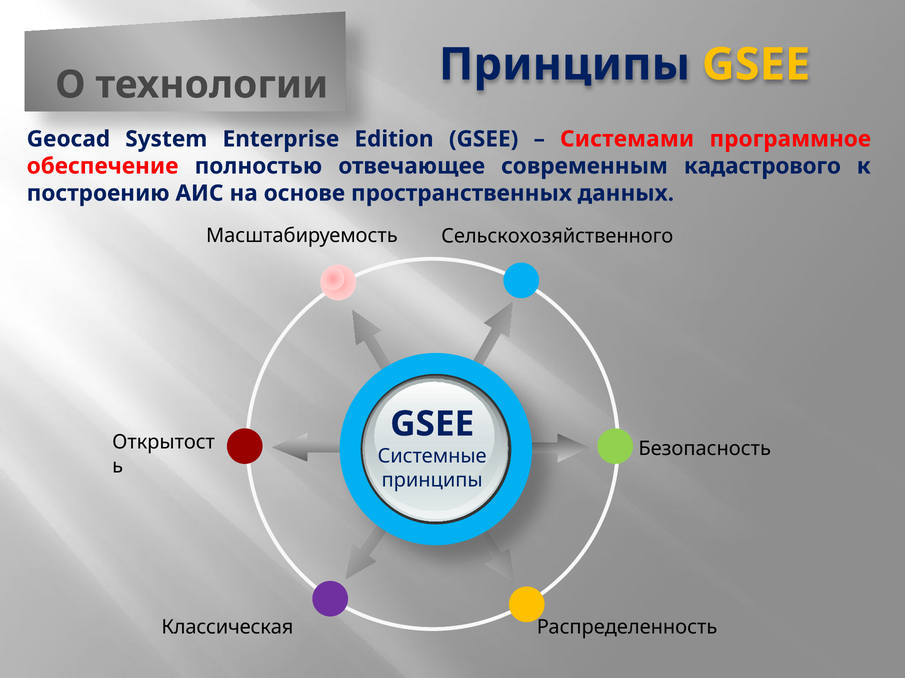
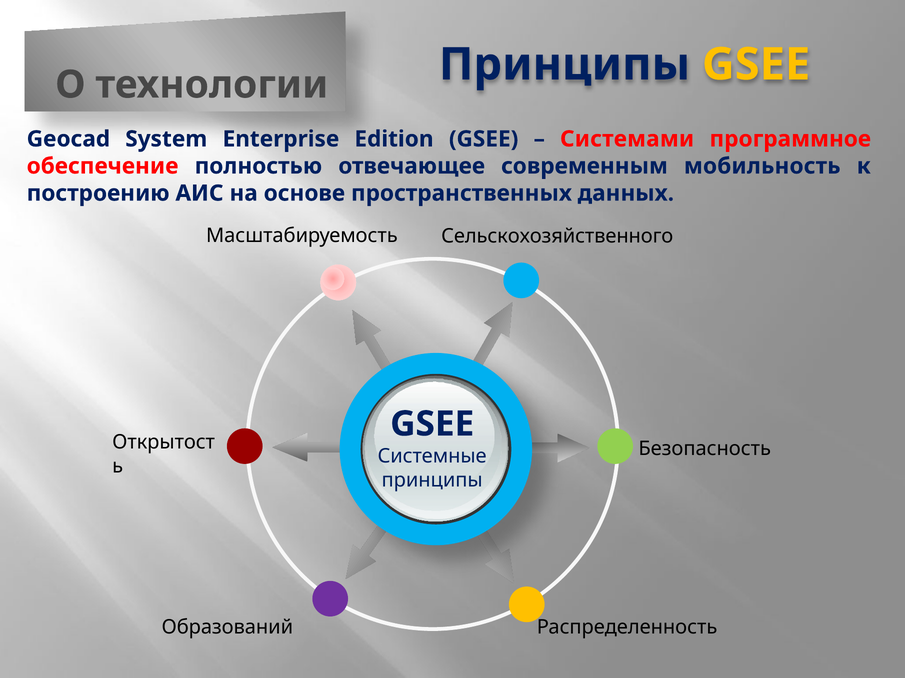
кадастрового: кадастрового -> мобильность
Классическая: Классическая -> Образований
